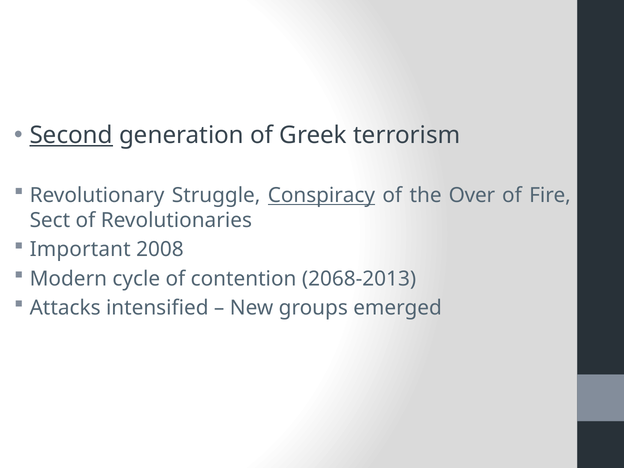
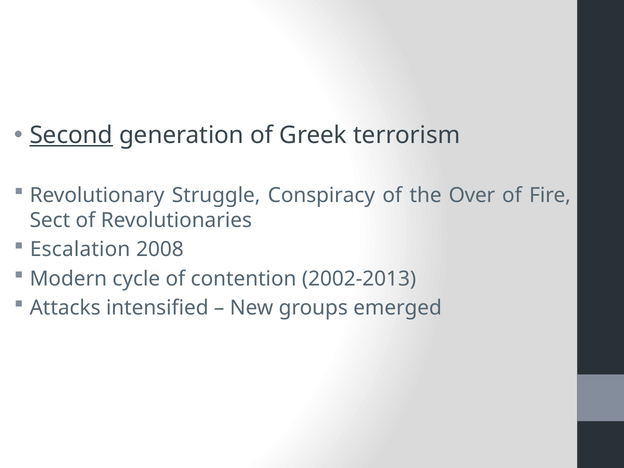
Conspiracy underline: present -> none
Important: Important -> Escalation
2068-2013: 2068-2013 -> 2002-2013
